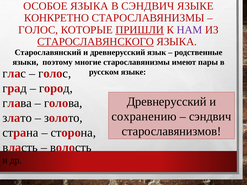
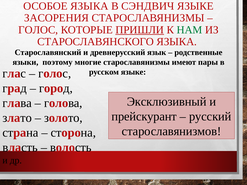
КОНКРЕТНО: КОНКРЕТНО -> ЗАСОРЕНИЯ
НАМ colour: purple -> green
СТАРОСЛАВЯНСКОГО underline: present -> none
Древнерусский at (167, 102): Древнерусский -> Эксклюзивный
сохранению: сохранению -> прейскурант
сэндвич at (210, 117): сэндвич -> русский
